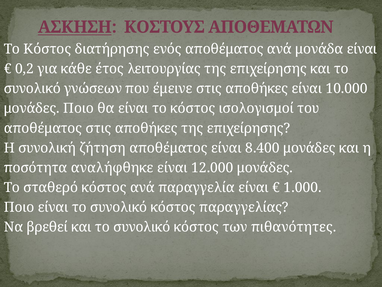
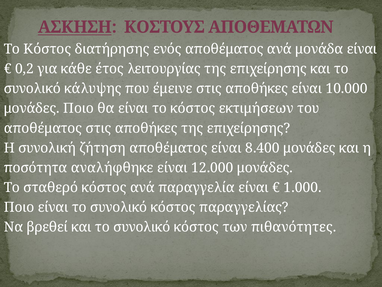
γνώσεων: γνώσεων -> κάλυψης
ισολογισμοί: ισολογισμοί -> εκτιμήσεων
